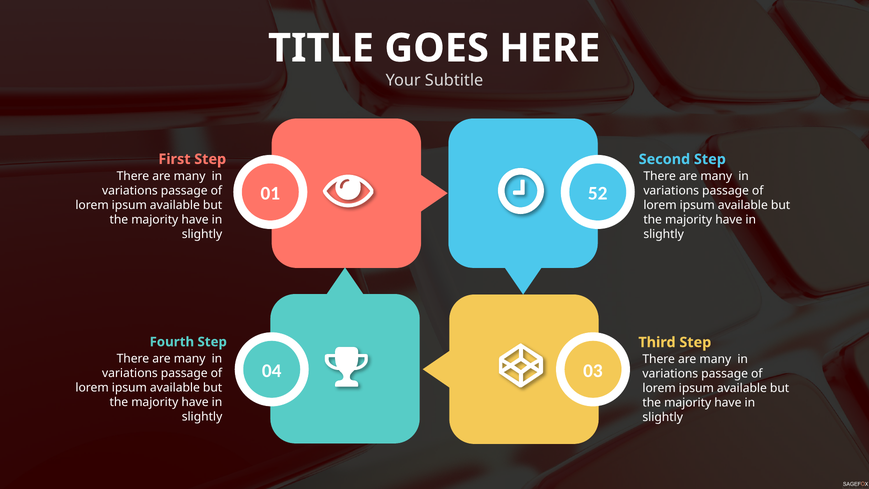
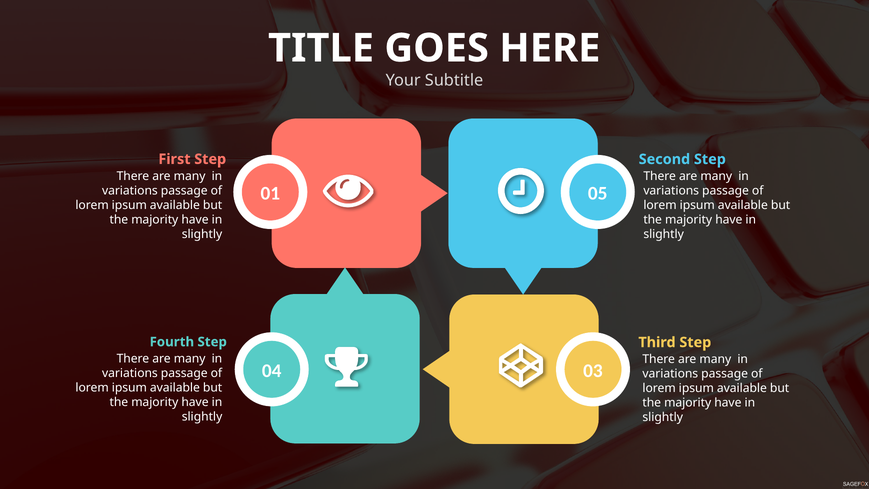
52: 52 -> 05
